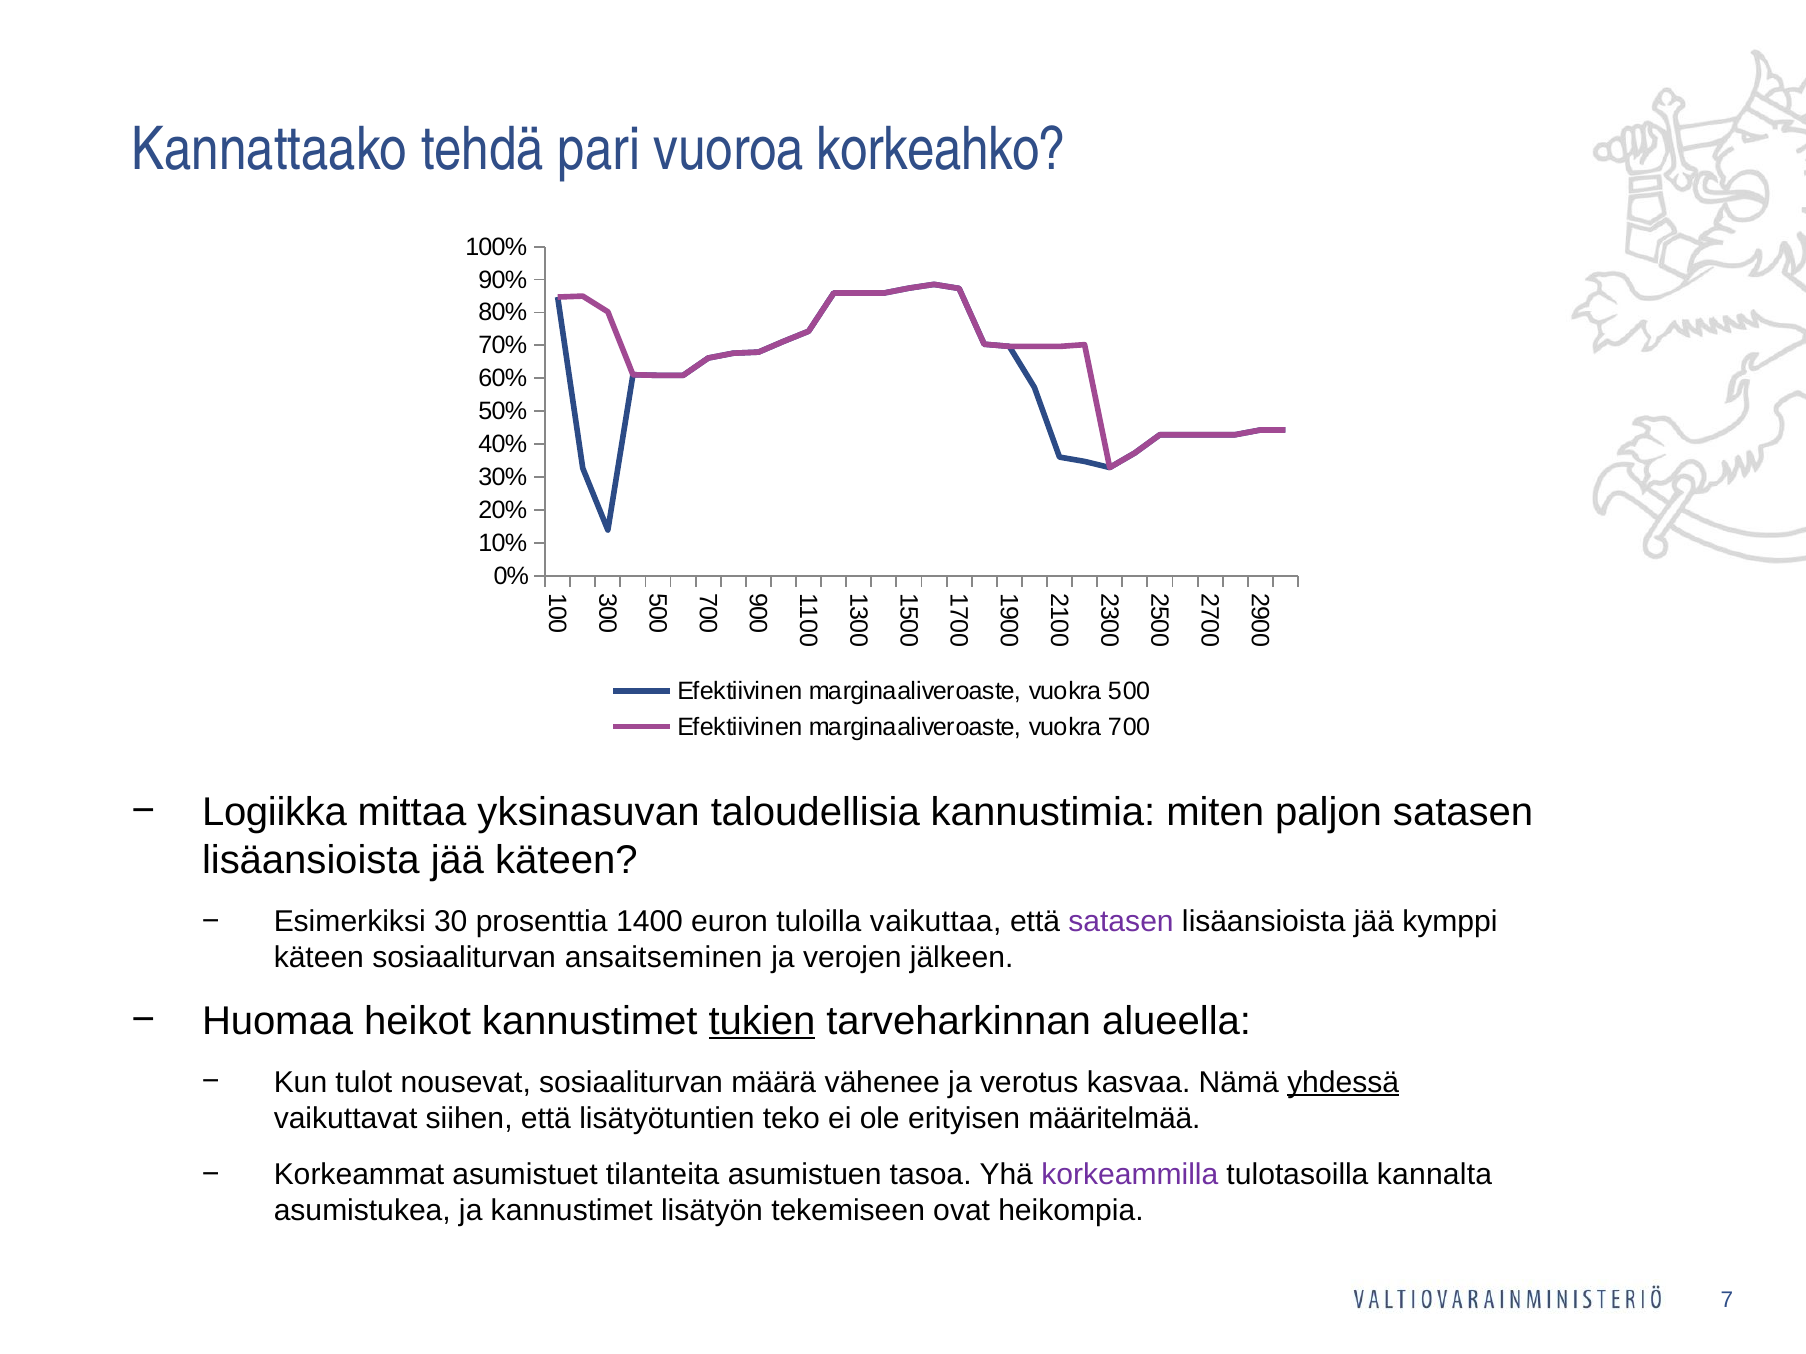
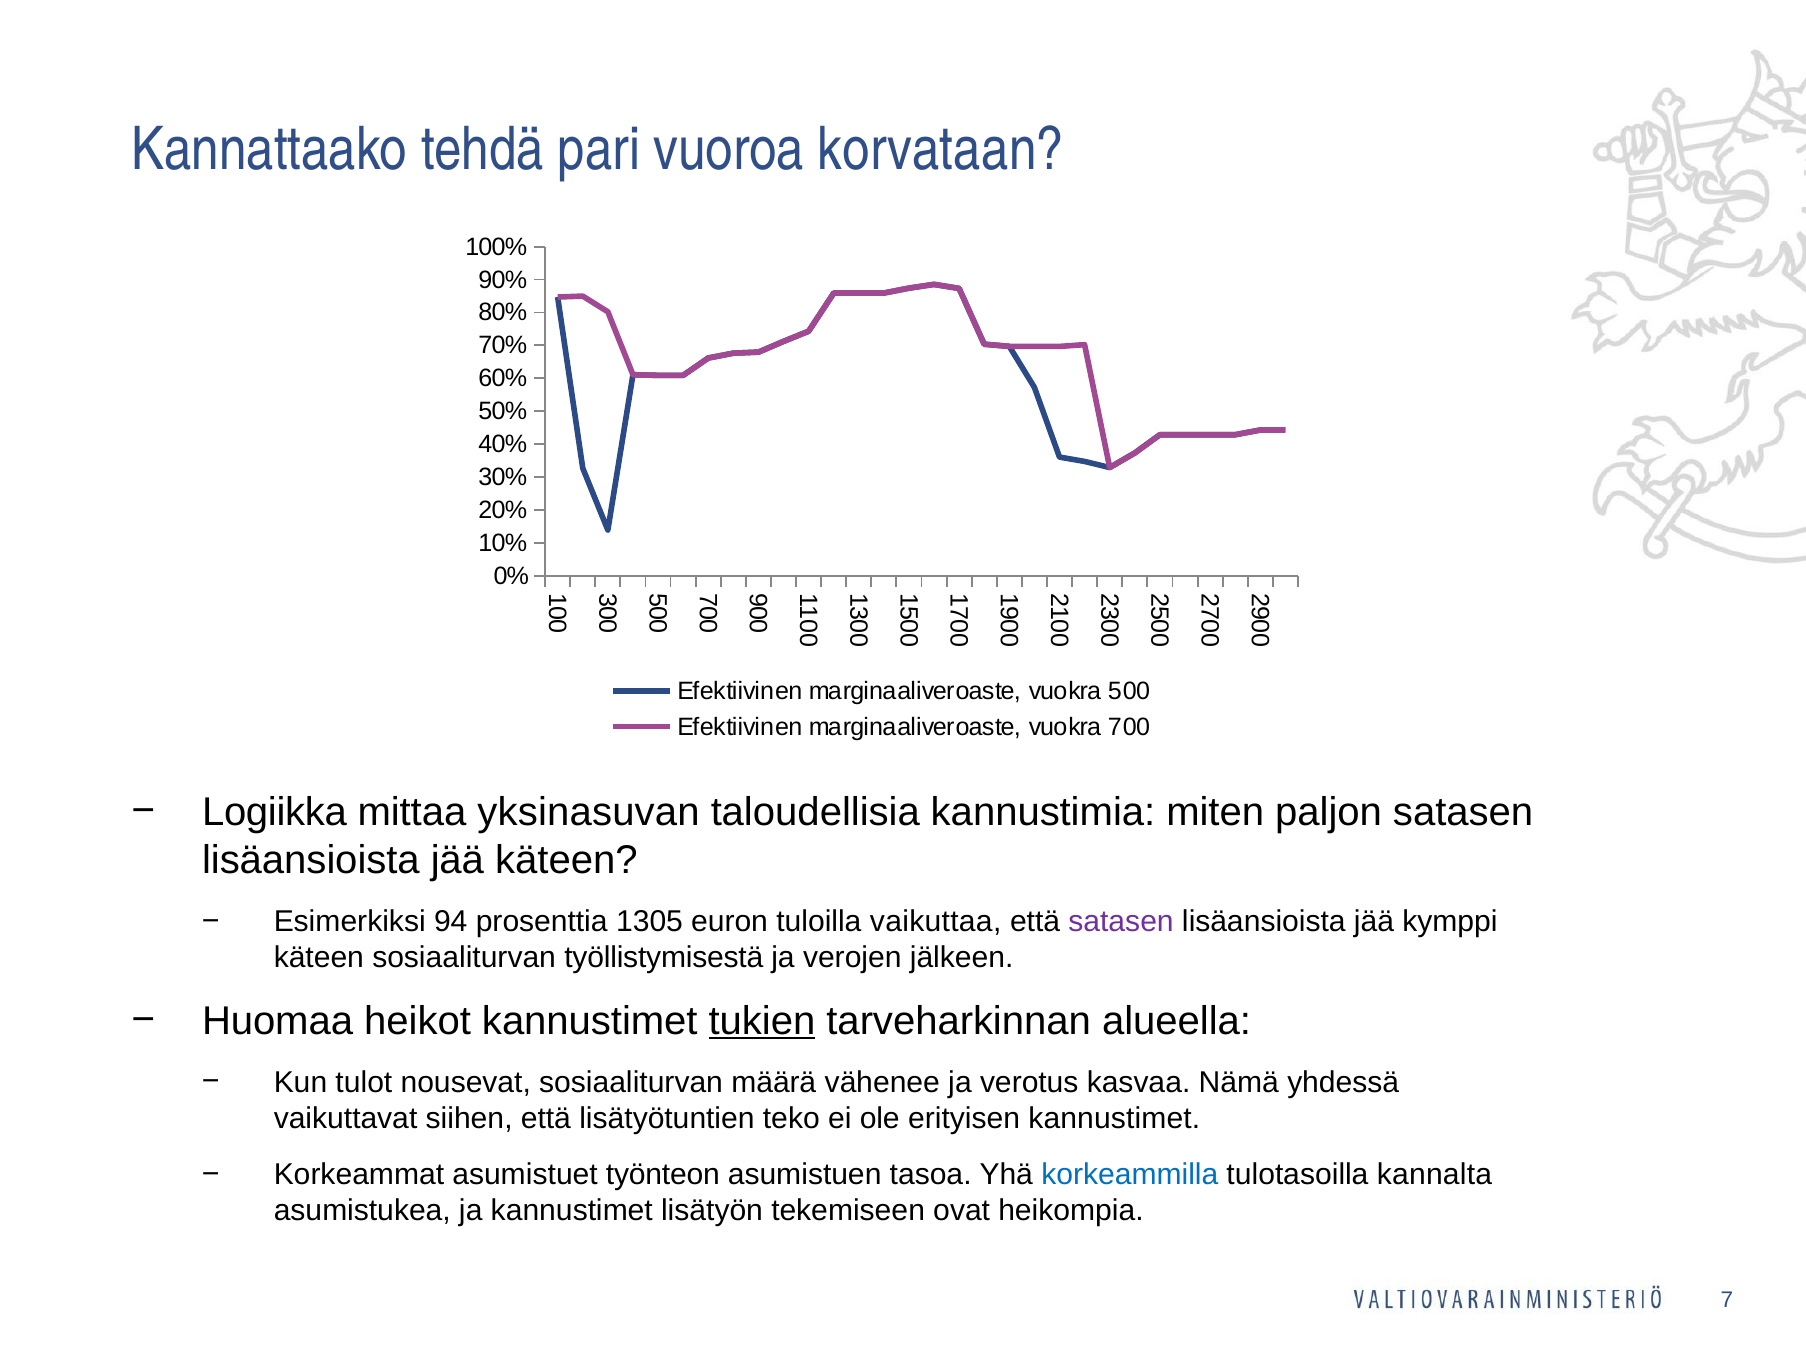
korkeahko: korkeahko -> korvataan
30: 30 -> 94
1400: 1400 -> 1305
ansaitseminen: ansaitseminen -> työllistymisestä
yhdessä underline: present -> none
erityisen määritelmää: määritelmää -> kannustimet
tilanteita: tilanteita -> työnteon
korkeammilla colour: purple -> blue
